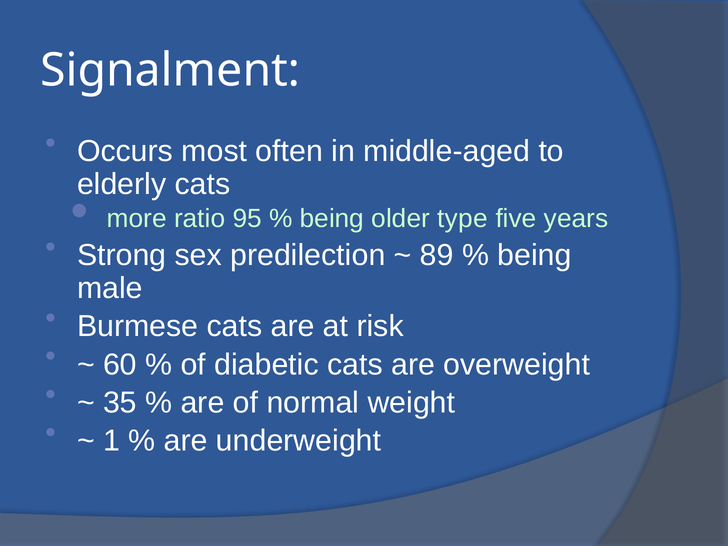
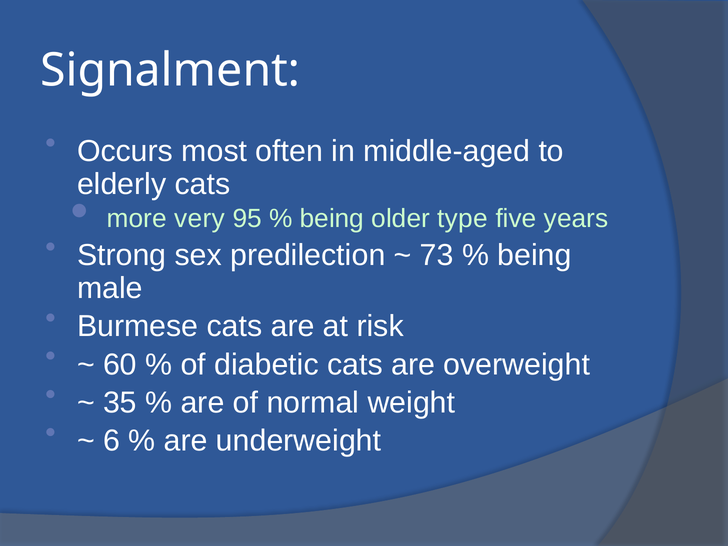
ratio: ratio -> very
89: 89 -> 73
1: 1 -> 6
